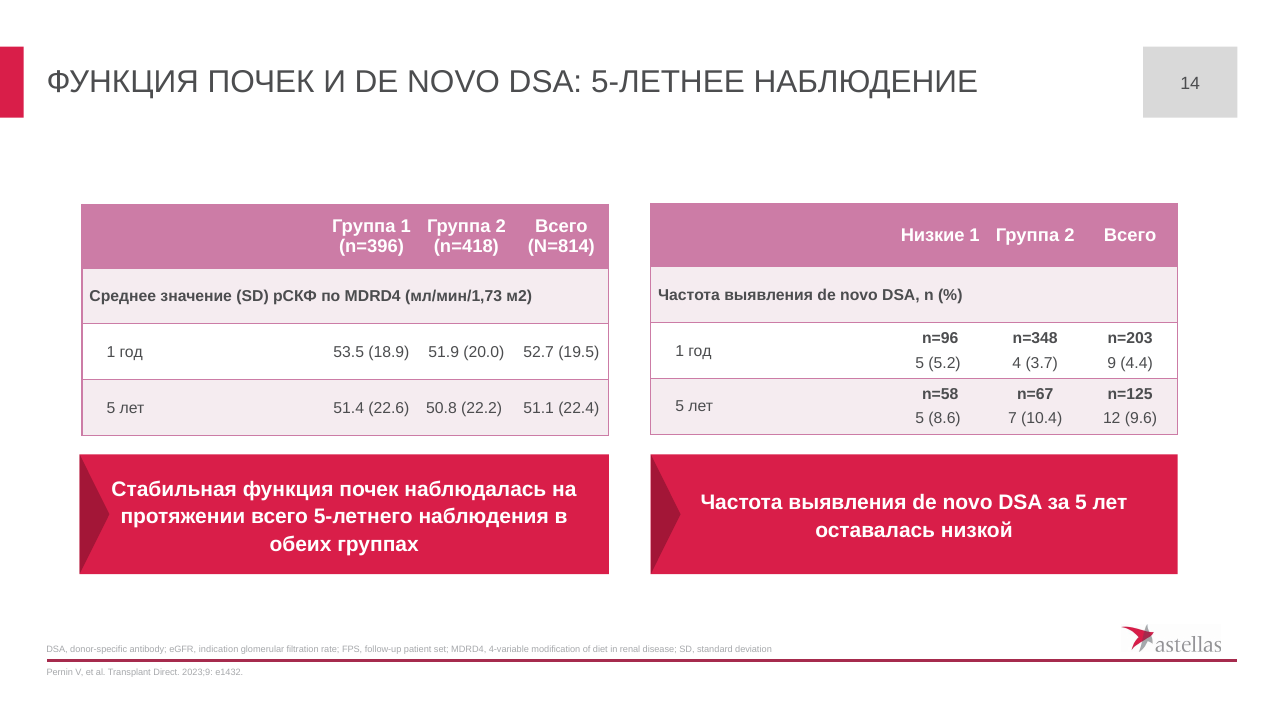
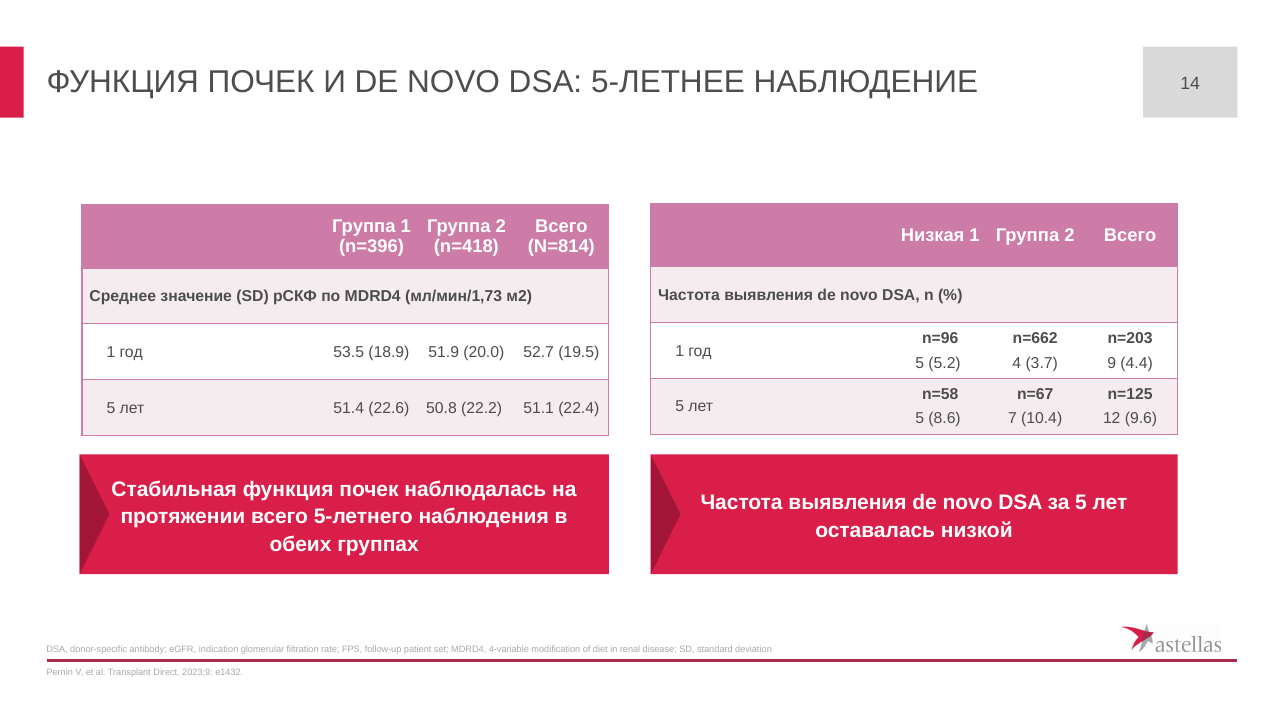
Низкие: Низкие -> Низкая
n=348: n=348 -> n=662
